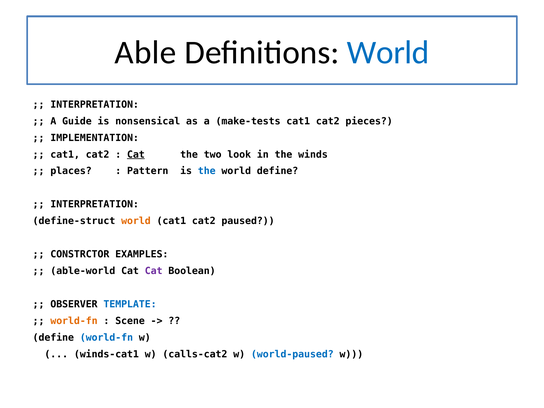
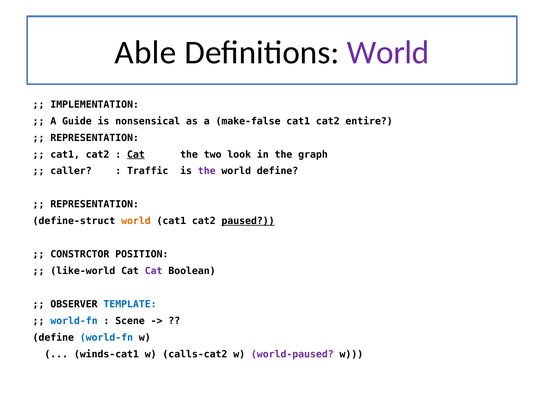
World at (388, 53) colour: blue -> purple
INTERPRETATION at (95, 105): INTERPRETATION -> IMPLEMENTATION
make-tests: make-tests -> make-false
pieces: pieces -> entire
IMPLEMENTATION at (95, 138): IMPLEMENTATION -> REPRESENTATION
winds: winds -> graph
places: places -> caller
Pattern: Pattern -> Traffic
the at (207, 171) colour: blue -> purple
INTERPRETATION at (95, 204): INTERPRETATION -> REPRESENTATION
paused underline: none -> present
EXAMPLES: EXAMPLES -> POSITION
able-world: able-world -> like-world
world-fn at (74, 321) colour: orange -> blue
world-paused colour: blue -> purple
